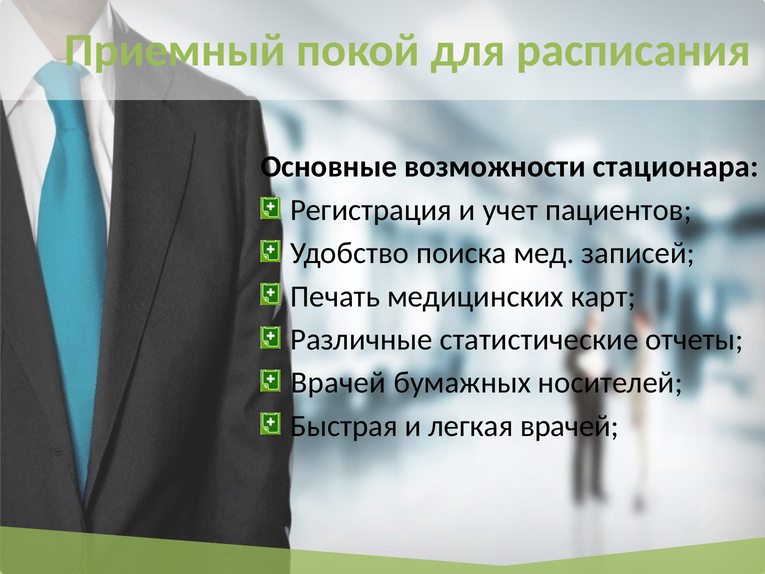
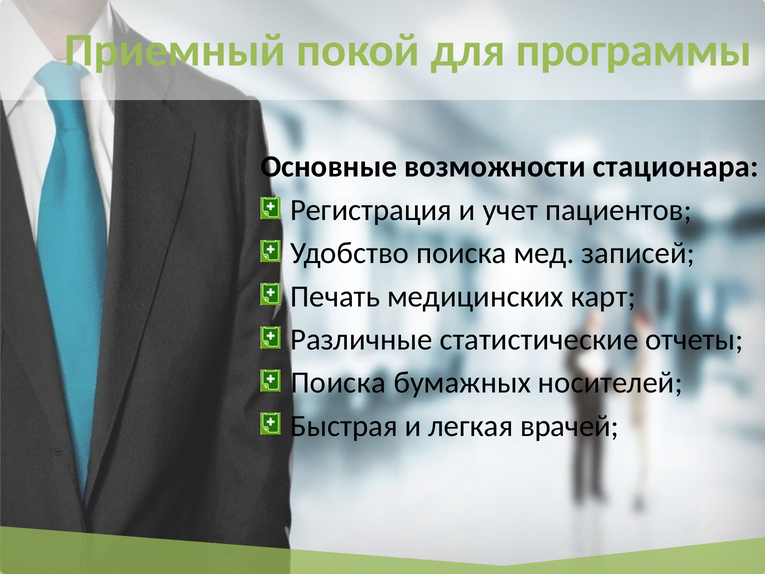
расписания: расписания -> программы
Врачей at (338, 383): Врачей -> Поиска
